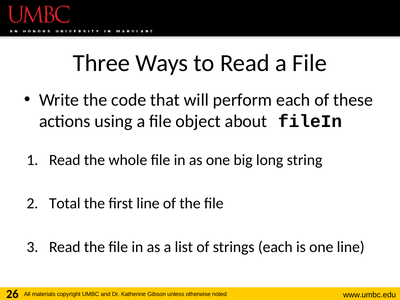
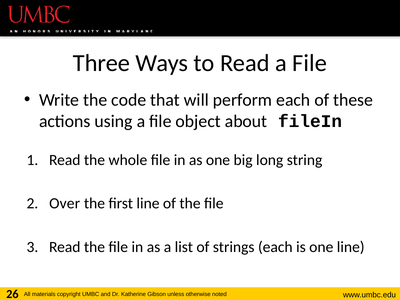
Total: Total -> Over
